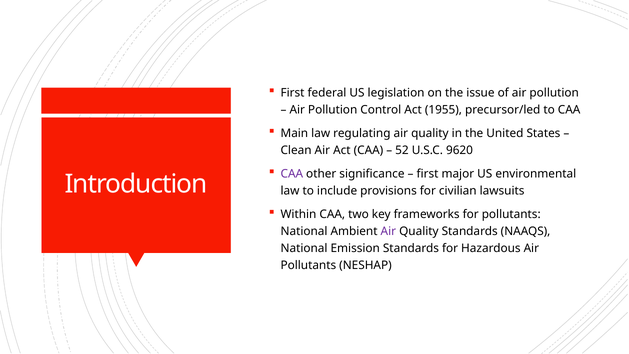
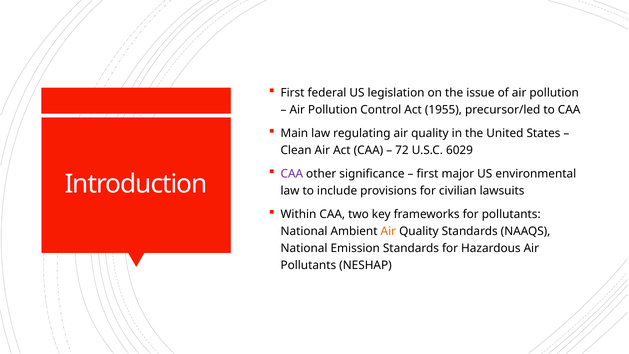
52: 52 -> 72
9620: 9620 -> 6029
Air at (388, 231) colour: purple -> orange
